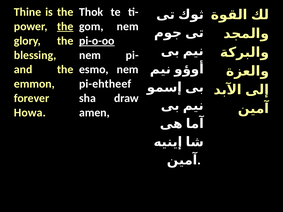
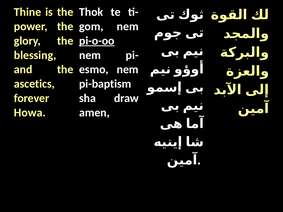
the at (65, 26) underline: present -> none
emmon: emmon -> ascetics
pi-ehtheef: pi-ehtheef -> pi-baptism
